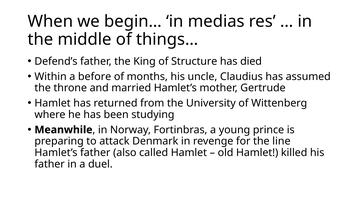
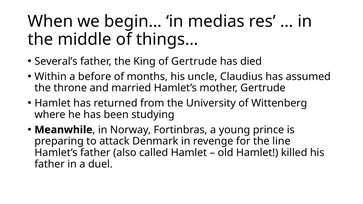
Defend’s: Defend’s -> Several’s
of Structure: Structure -> Gertrude
